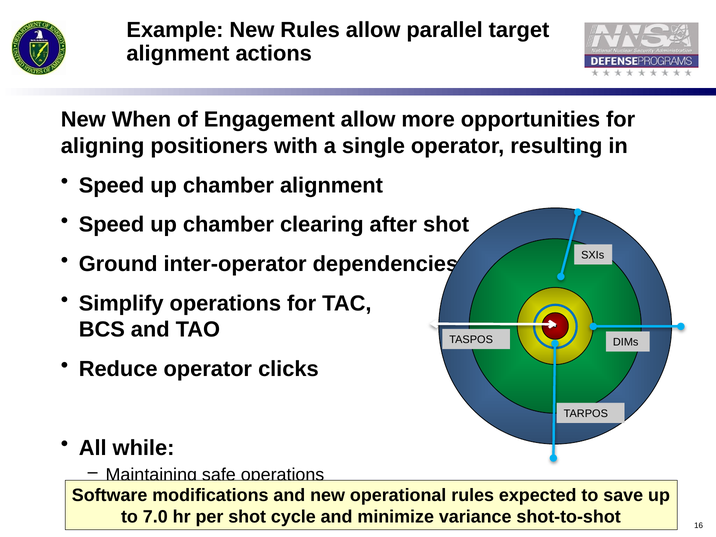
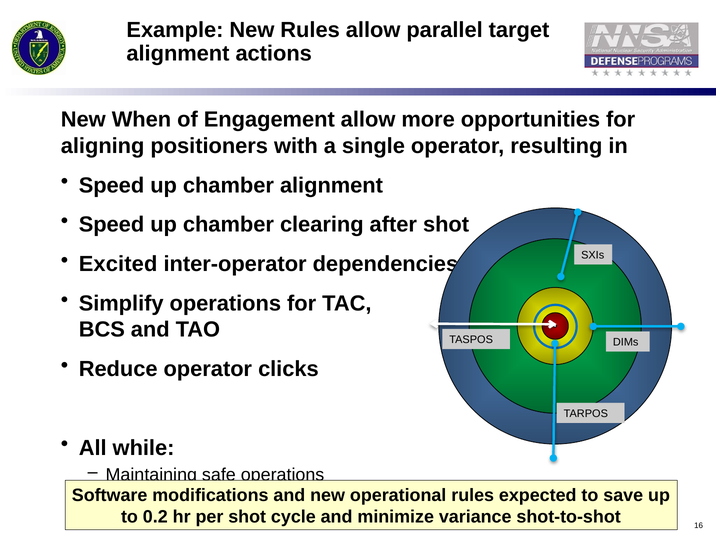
Ground: Ground -> Excited
7.0: 7.0 -> 0.2
